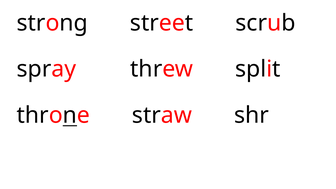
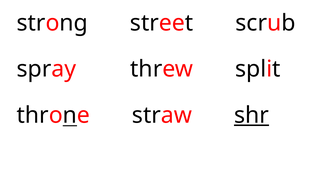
shr underline: none -> present
